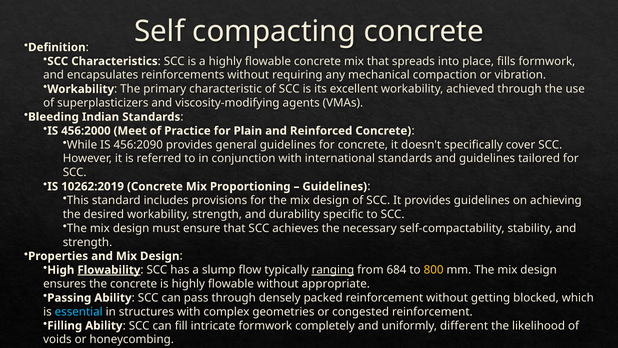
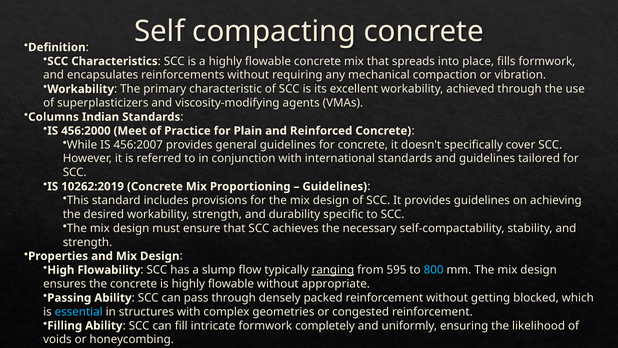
Bleeding: Bleeding -> Columns
456:2090: 456:2090 -> 456:2007
Flowability underline: present -> none
684: 684 -> 595
800 colour: yellow -> light blue
different: different -> ensuring
